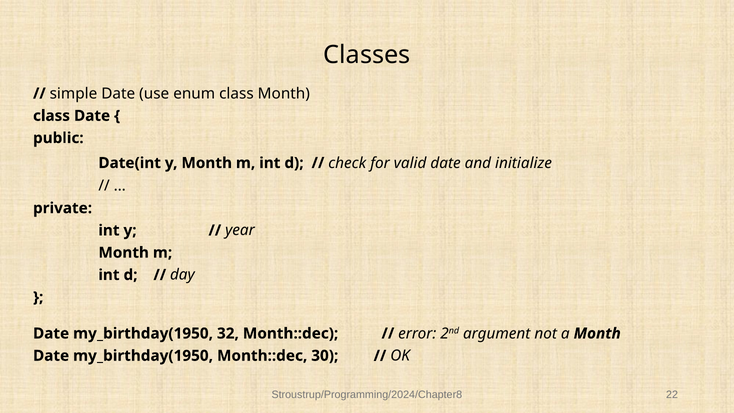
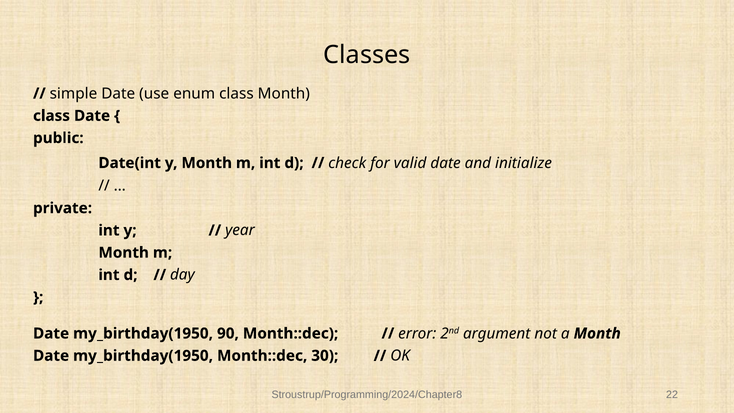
32: 32 -> 90
